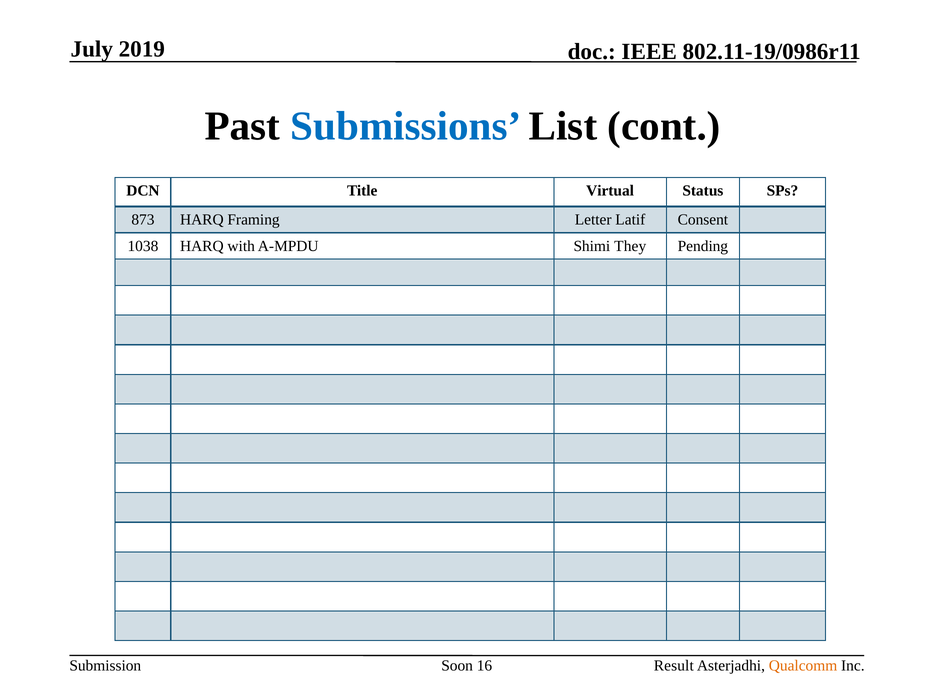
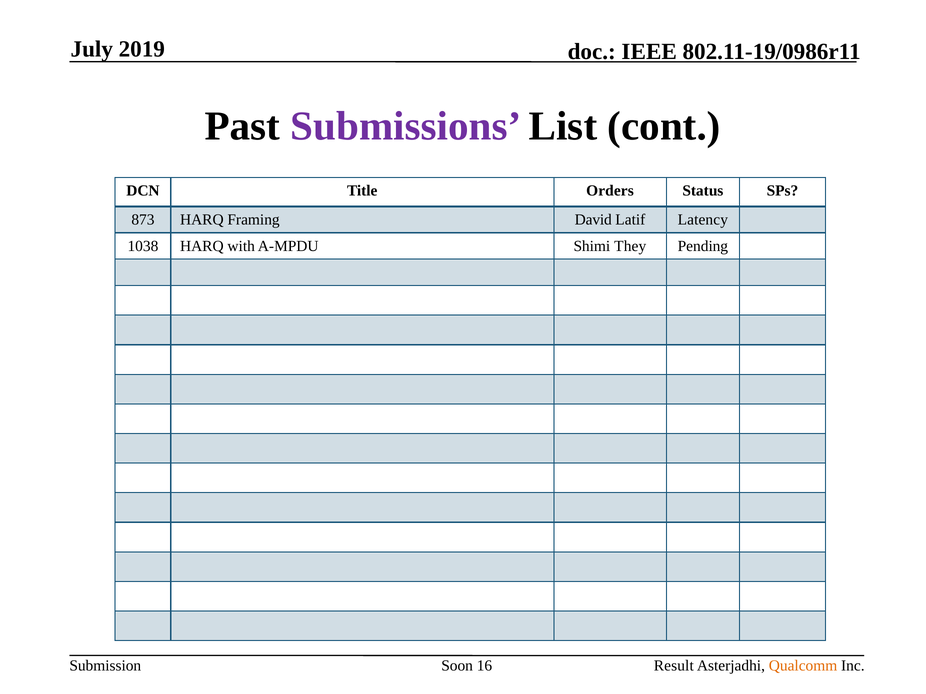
Submissions colour: blue -> purple
Virtual: Virtual -> Orders
Letter: Letter -> David
Consent: Consent -> Latency
